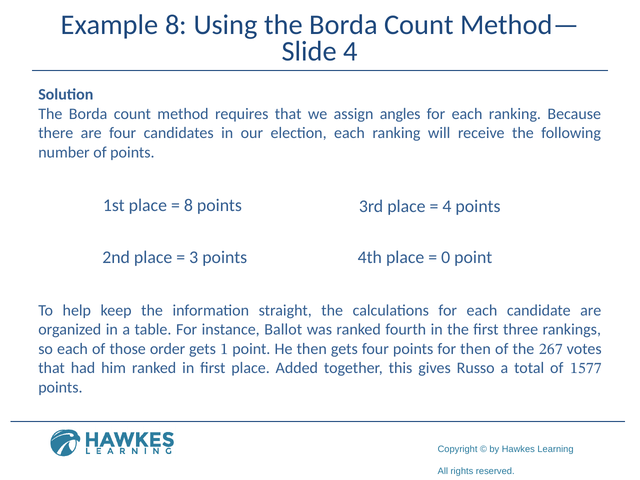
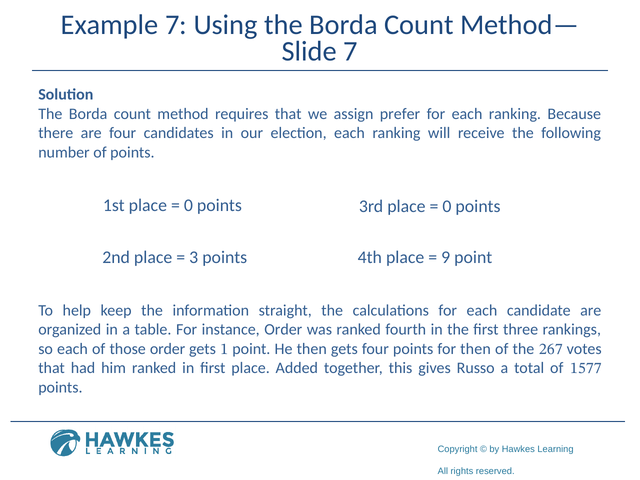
Example 8: 8 -> 7
4 at (351, 52): 4 -> 7
angles: angles -> prefer
8 at (188, 206): 8 -> 0
4 at (447, 206): 4 -> 0
0: 0 -> 9
instance Ballot: Ballot -> Order
